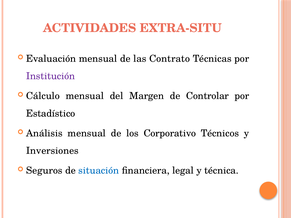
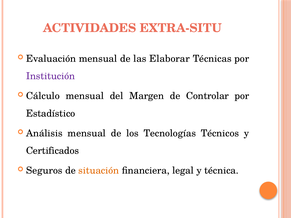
Contrato: Contrato -> Elaborar
Corporativo: Corporativo -> Tecnologías
Inversiones: Inversiones -> Certificados
situación colour: blue -> orange
